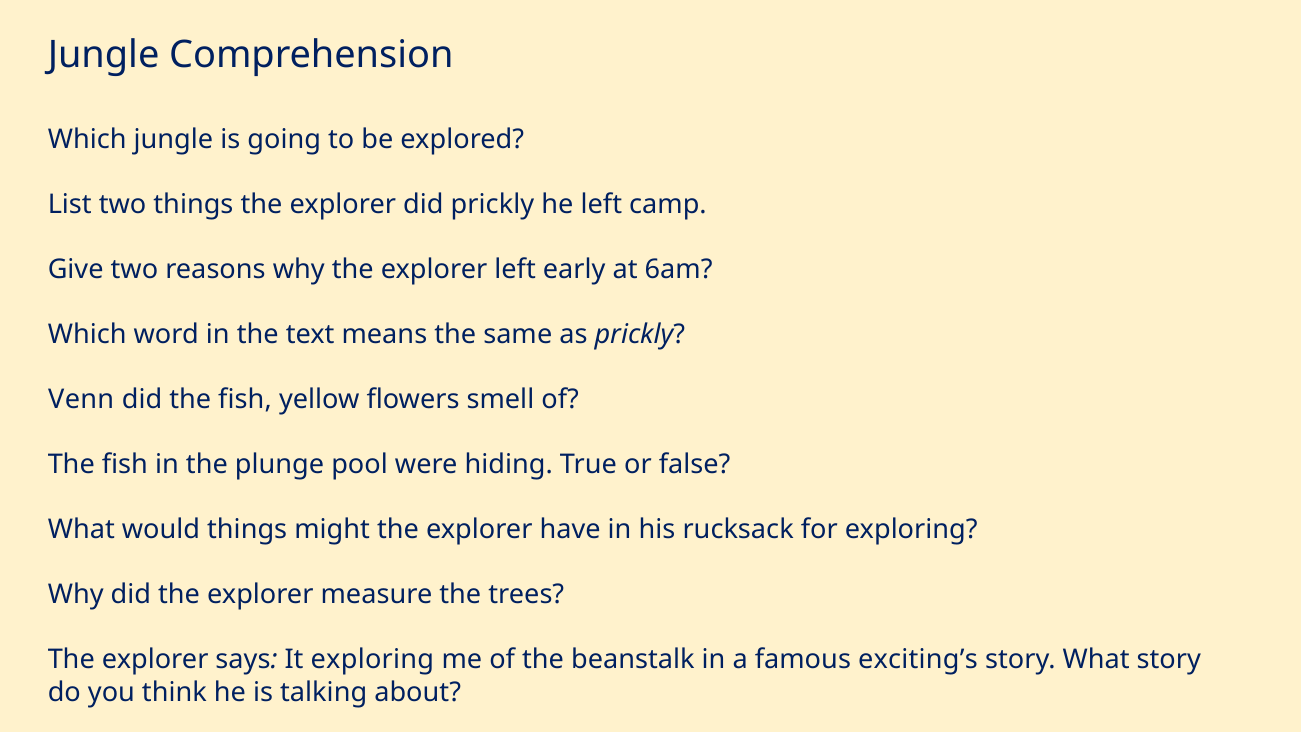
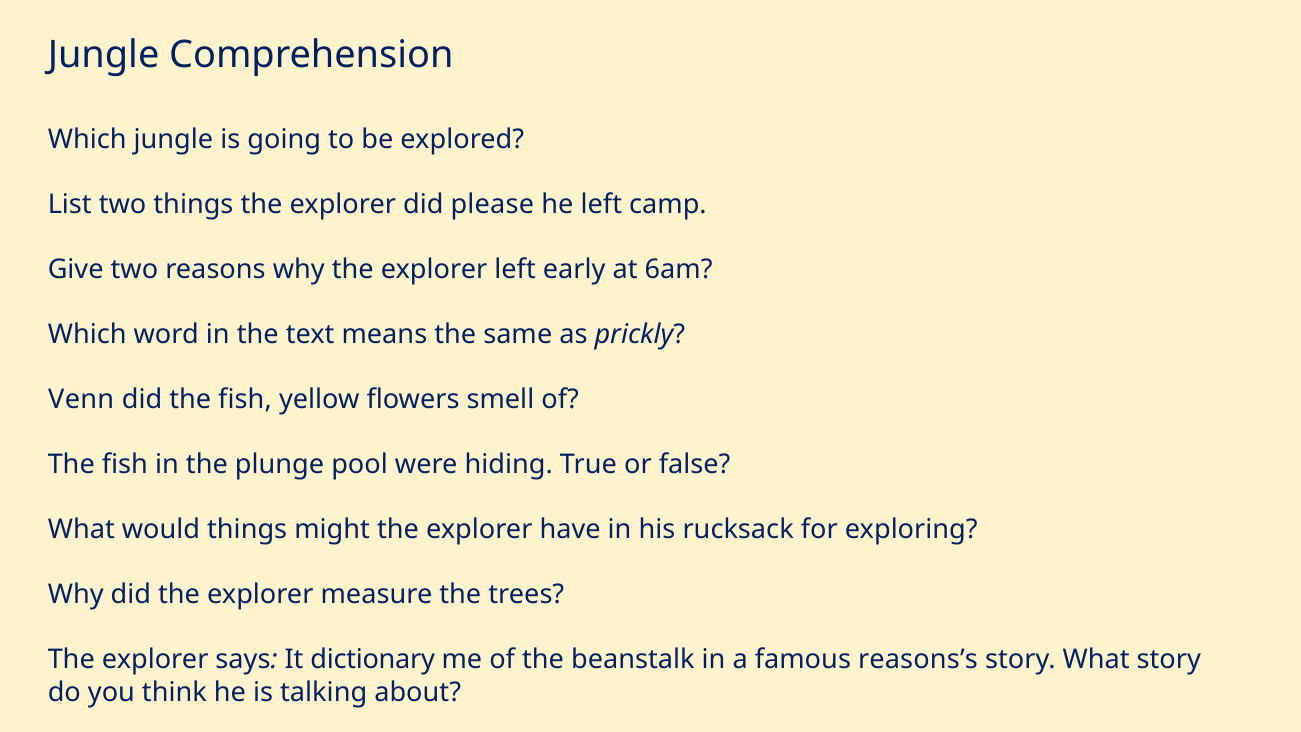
did prickly: prickly -> please
It exploring: exploring -> dictionary
exciting’s: exciting’s -> reasons’s
